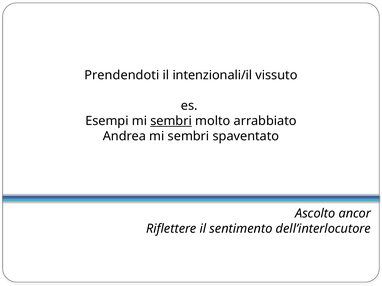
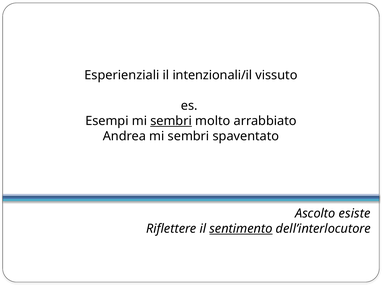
Prendendoti: Prendendoti -> Esperienziali
ancor: ancor -> esiste
sentimento underline: none -> present
